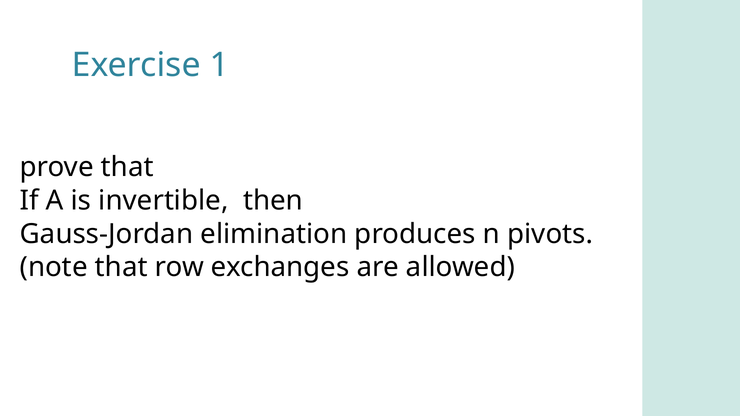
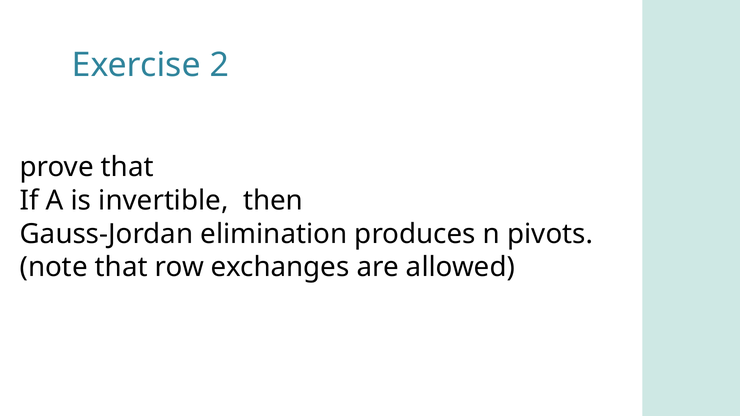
1: 1 -> 2
